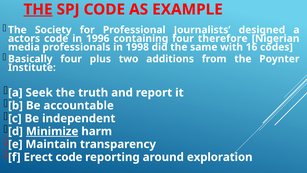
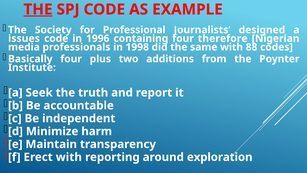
actors: actors -> issues
16: 16 -> 88
Minimize underline: present -> none
Erect code: code -> with
